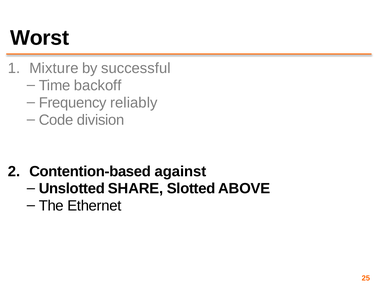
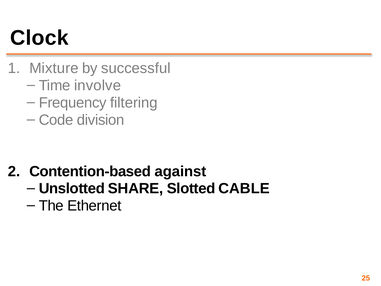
Worst: Worst -> Clock
backoff: backoff -> involve
reliably: reliably -> filtering
ABOVE: ABOVE -> CABLE
